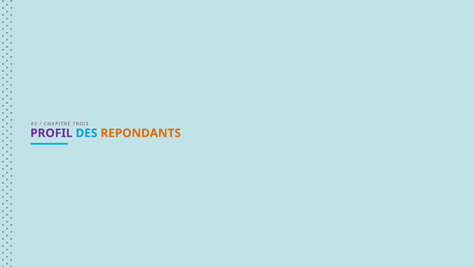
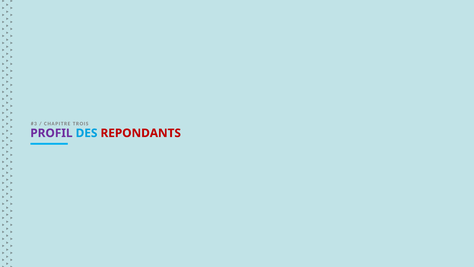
REPONDANTS colour: orange -> red
